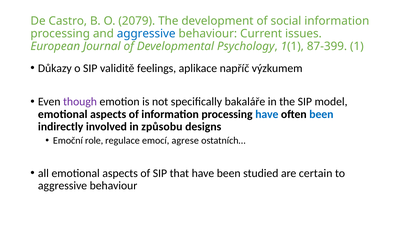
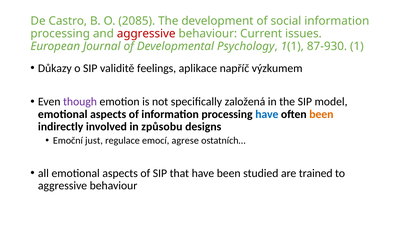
2079: 2079 -> 2085
aggressive at (146, 34) colour: blue -> red
87-399: 87-399 -> 87-930
bakaláře: bakaláře -> založená
been at (321, 114) colour: blue -> orange
role: role -> just
certain: certain -> trained
